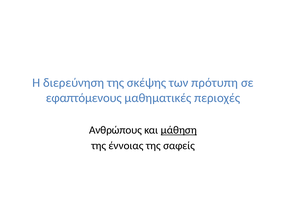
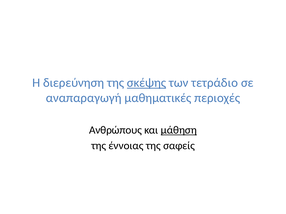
σκέψης underline: none -> present
πρότυπη: πρότυπη -> τετράδιο
εφαπτόμενους: εφαπτόμενους -> αναπαραγωγή
